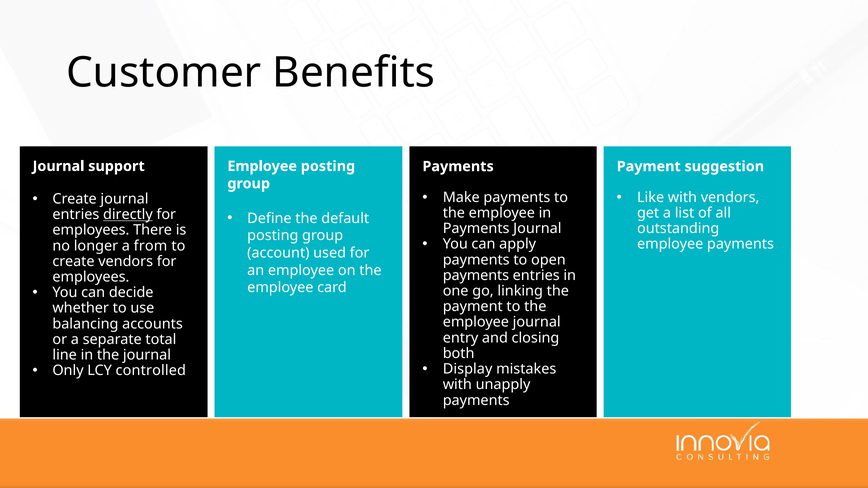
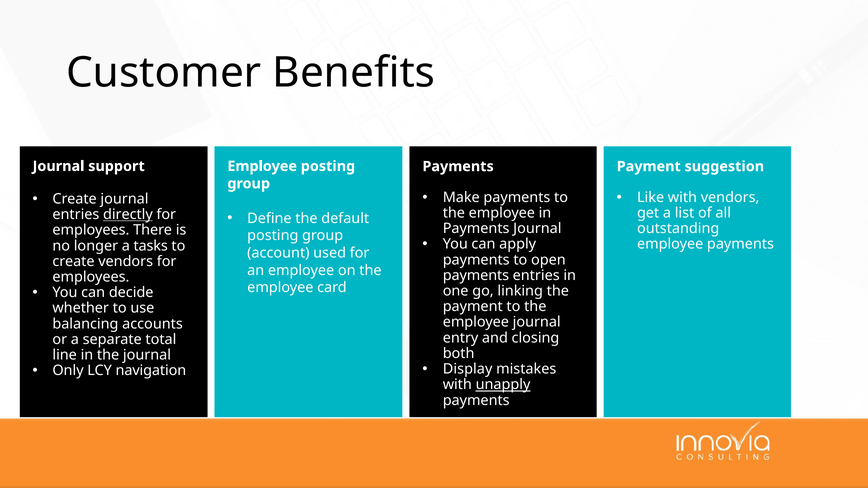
from: from -> tasks
controlled: controlled -> navigation
unapply underline: none -> present
